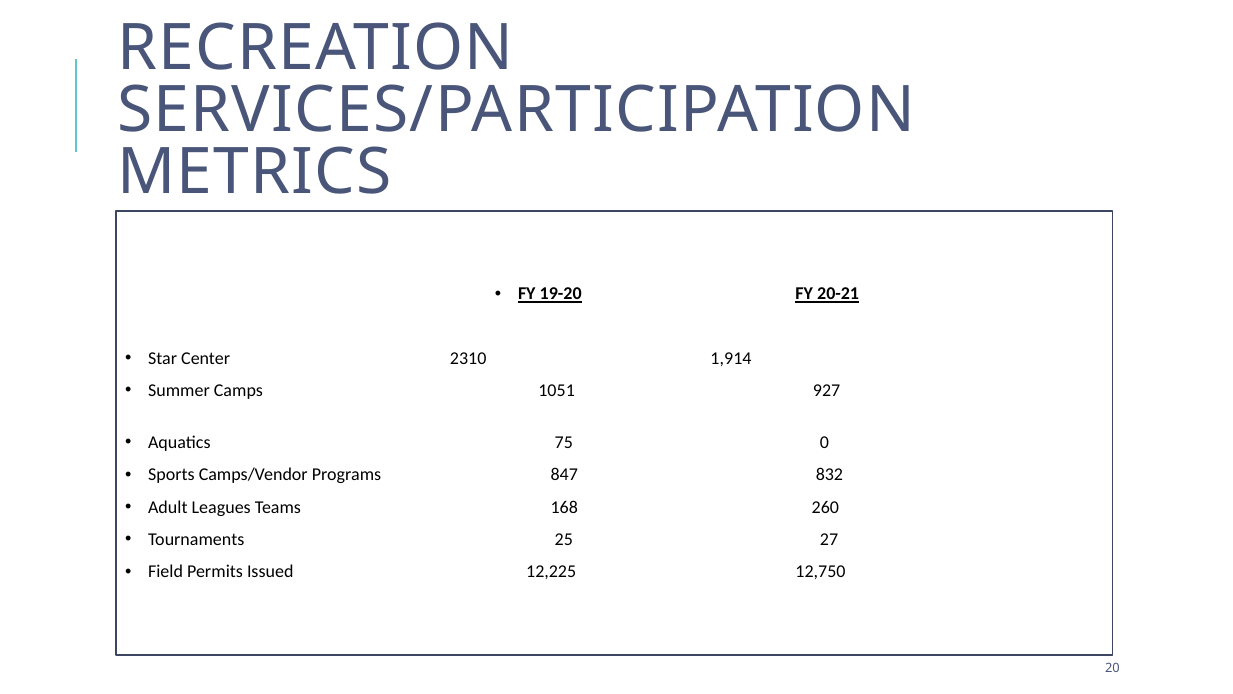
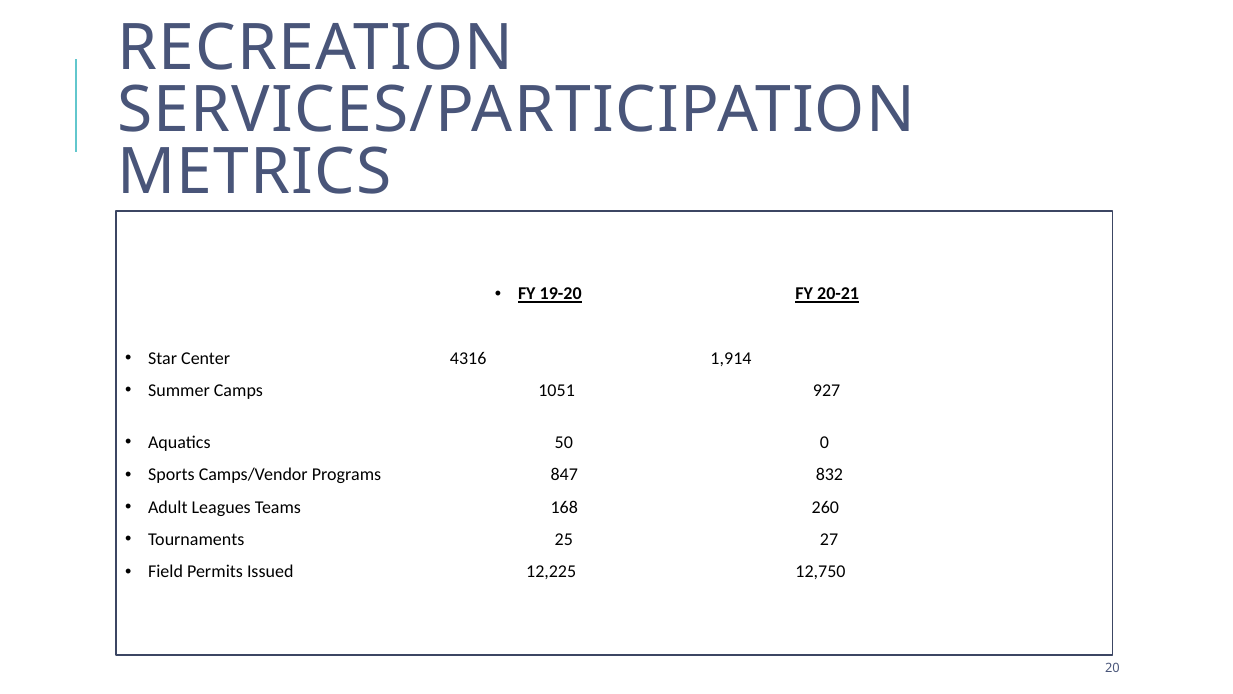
2310: 2310 -> 4316
75: 75 -> 50
